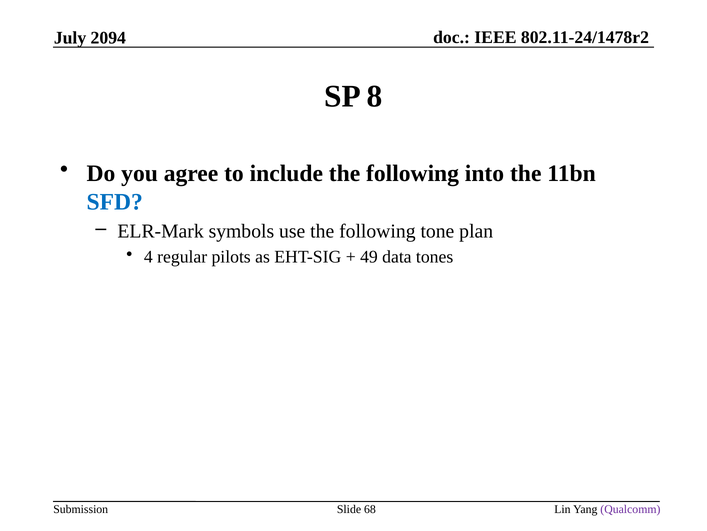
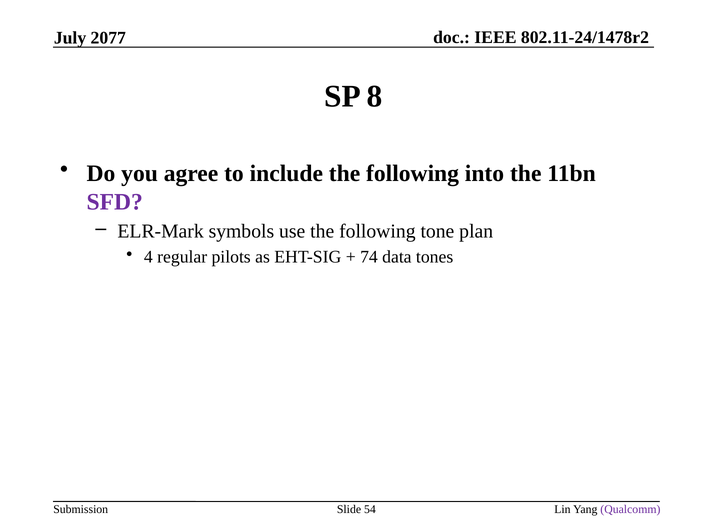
2094: 2094 -> 2077
SFD colour: blue -> purple
49: 49 -> 74
68: 68 -> 54
